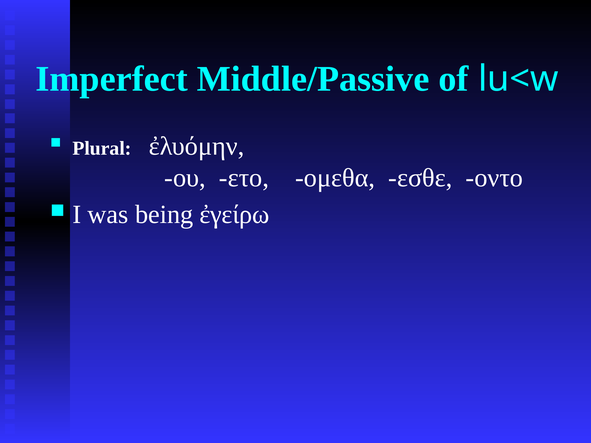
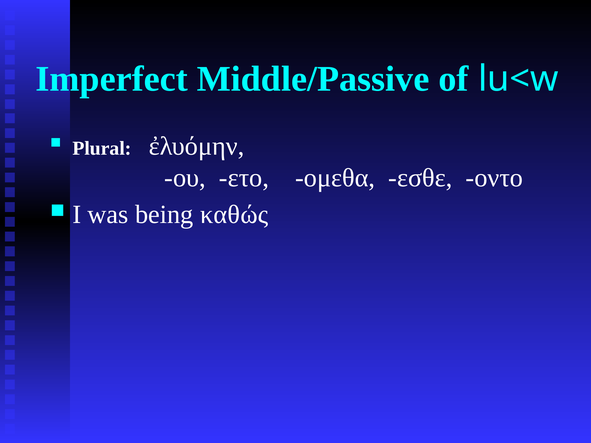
ἐγείρω: ἐγείρω -> καθώς
